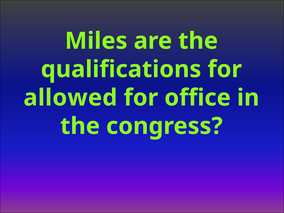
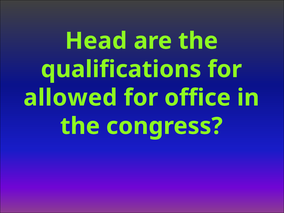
Miles: Miles -> Head
